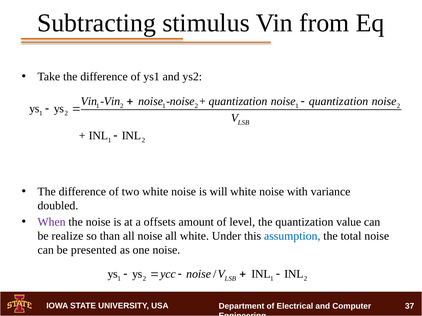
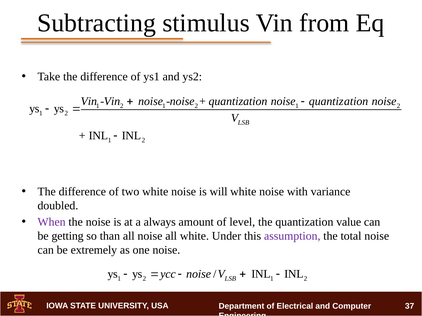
offsets: offsets -> always
realize: realize -> getting
assumption colour: blue -> purple
presented: presented -> extremely
